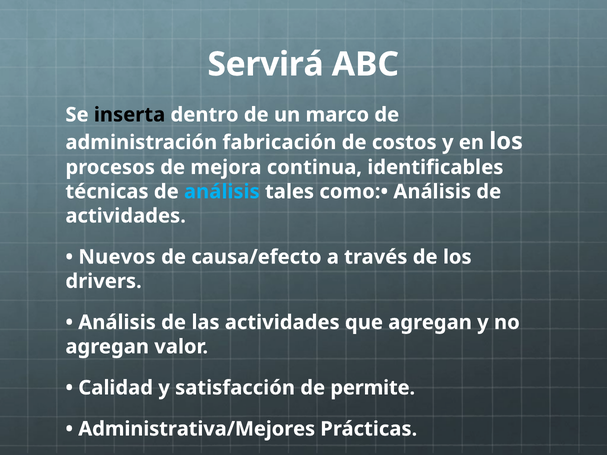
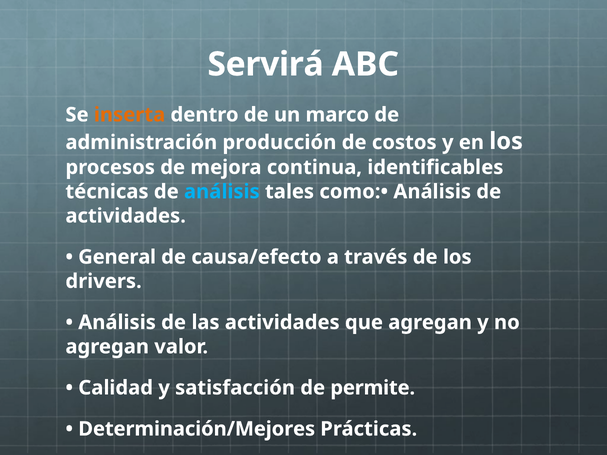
inserta colour: black -> orange
fabricación: fabricación -> producción
Nuevos: Nuevos -> General
Administrativa/Mejores: Administrativa/Mejores -> Determinación/Mejores
